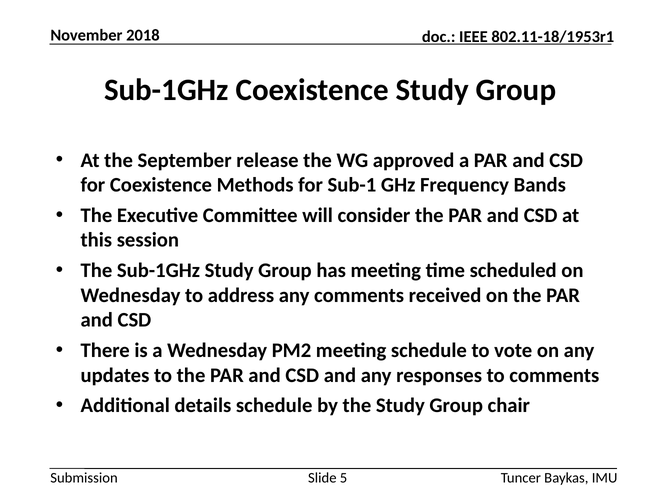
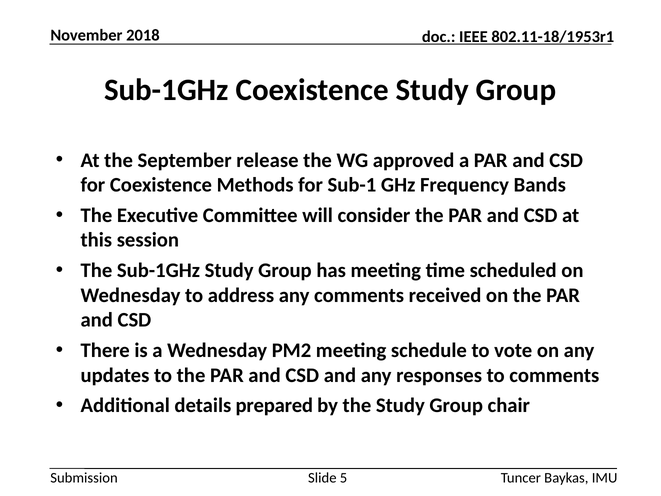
details schedule: schedule -> prepared
